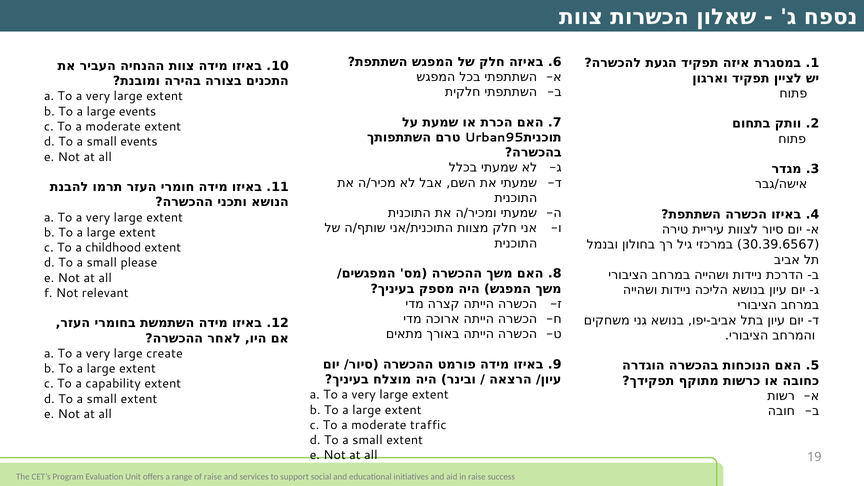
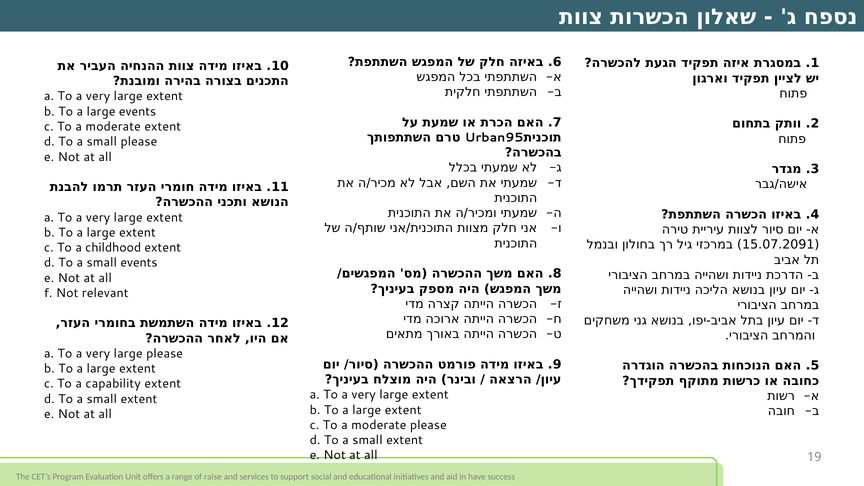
small events: events -> please
30.39.6567: 30.39.6567 -> 15.07.2091
small please: please -> events
large create: create -> please
moderate traffic: traffic -> please
in raise: raise -> have
